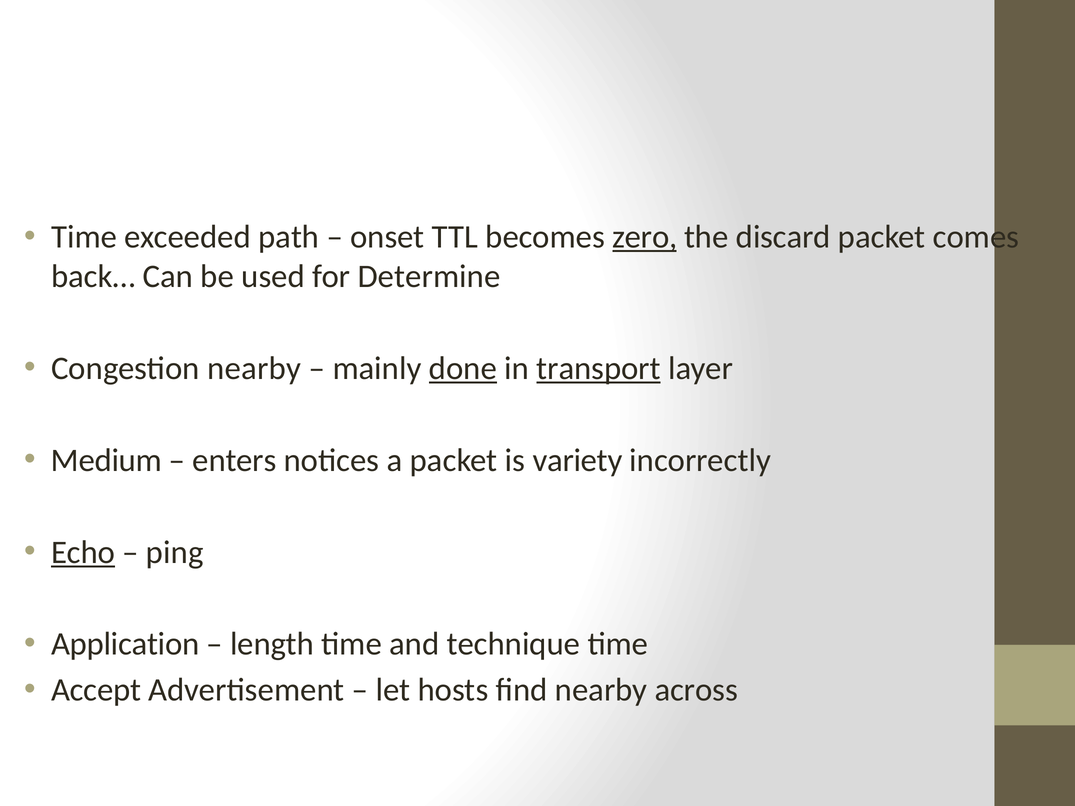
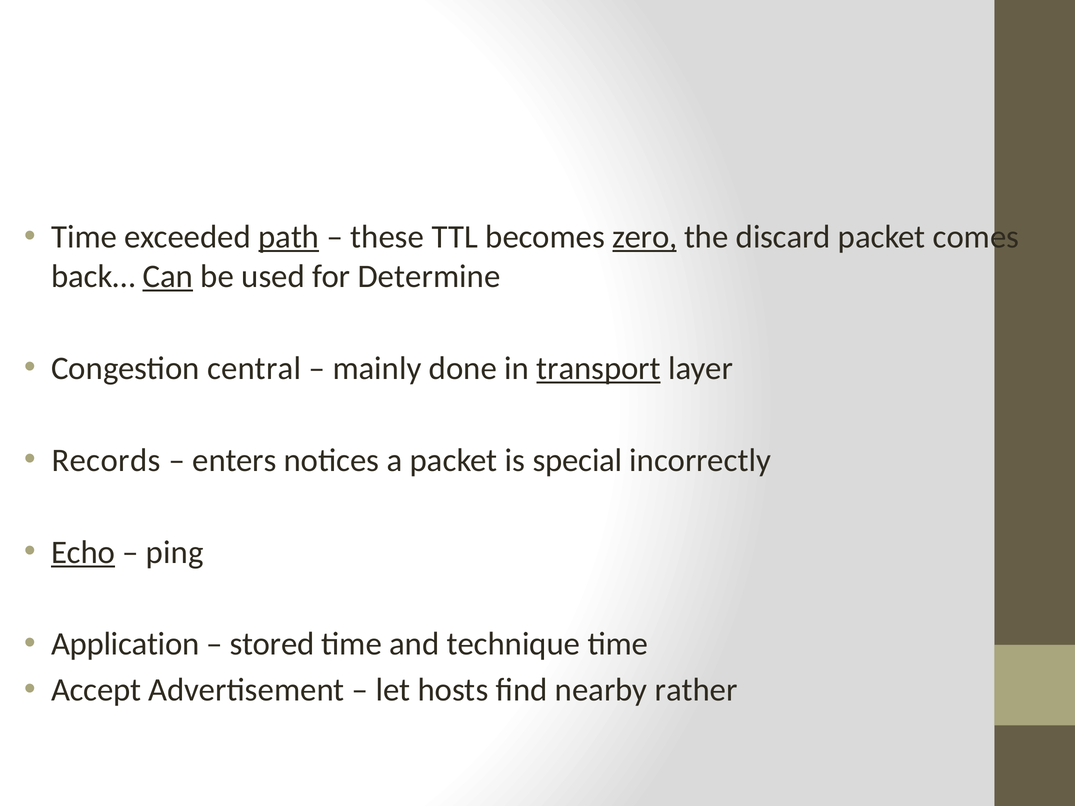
path underline: none -> present
onset: onset -> these
Can underline: none -> present
Congestion nearby: nearby -> central
done underline: present -> none
Medium: Medium -> Records
variety: variety -> special
length: length -> stored
across: across -> rather
